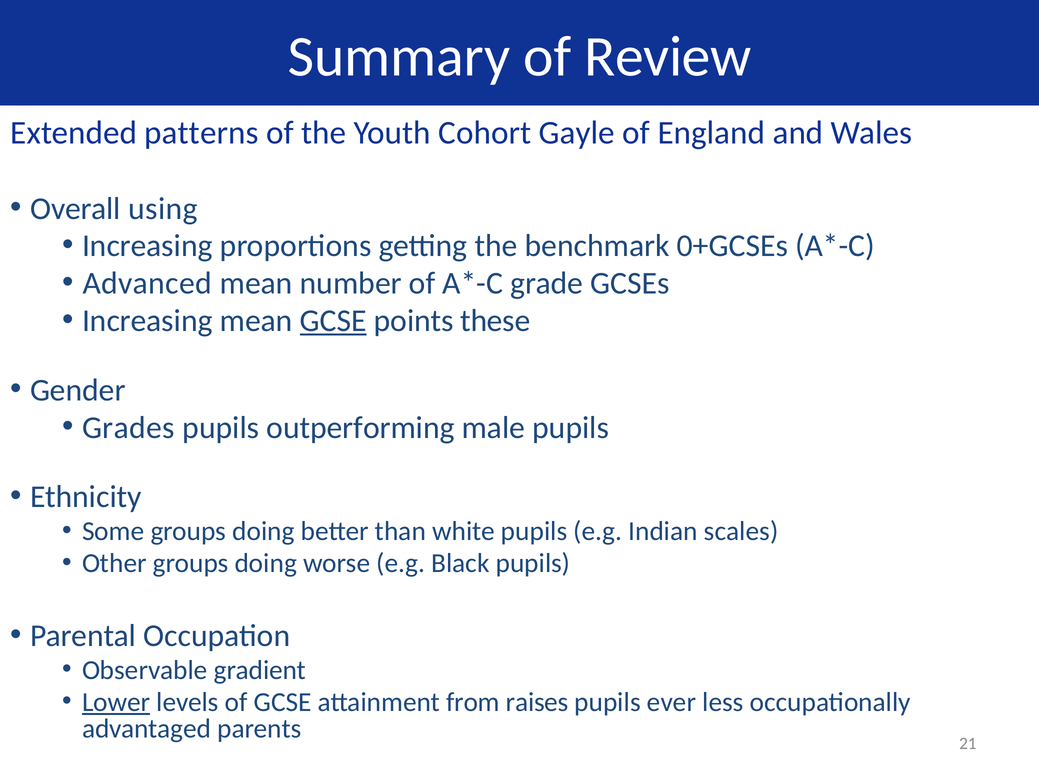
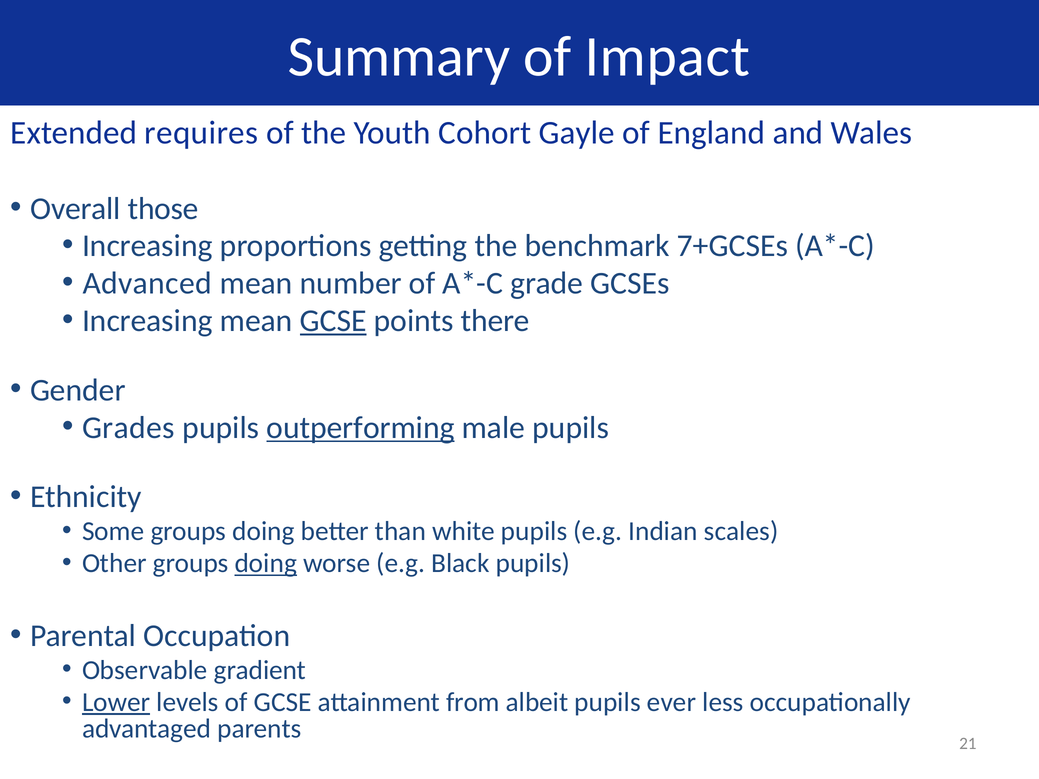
Review: Review -> Impact
patterns: patterns -> requires
using: using -> those
0+GCSEs: 0+GCSEs -> 7+GCSEs
these: these -> there
outperforming underline: none -> present
doing at (266, 564) underline: none -> present
raises: raises -> albeit
